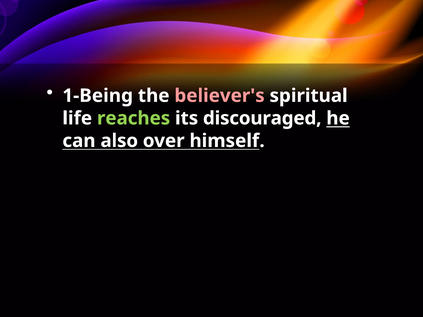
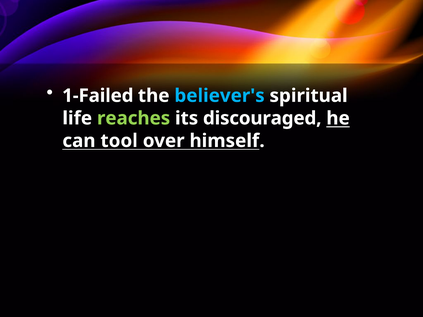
1-Being: 1-Being -> 1-Failed
believer's colour: pink -> light blue
also: also -> tool
